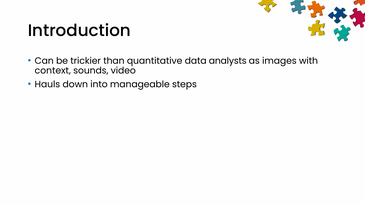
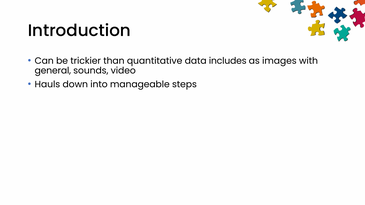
analysts: analysts -> includes
context: context -> general
